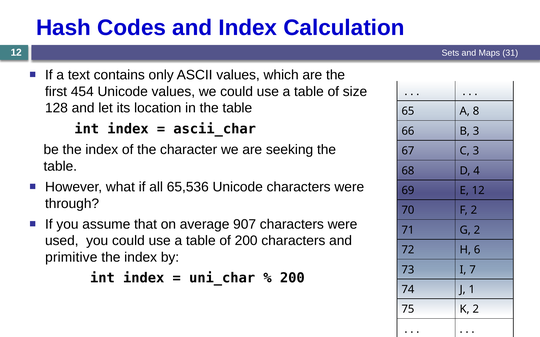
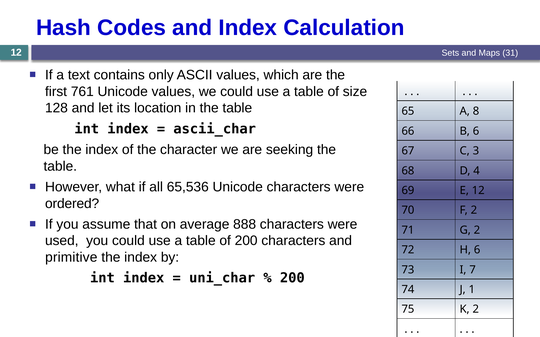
454: 454 -> 761
B 3: 3 -> 6
through: through -> ordered
907: 907 -> 888
